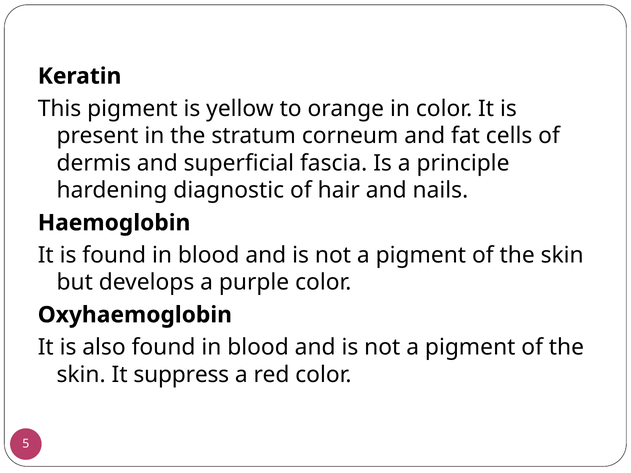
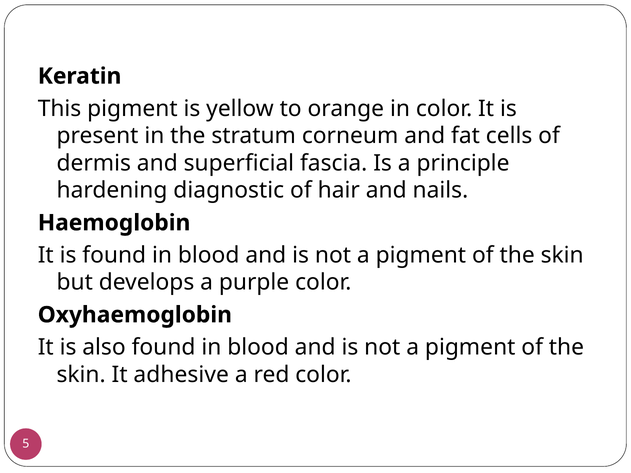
suppress: suppress -> adhesive
